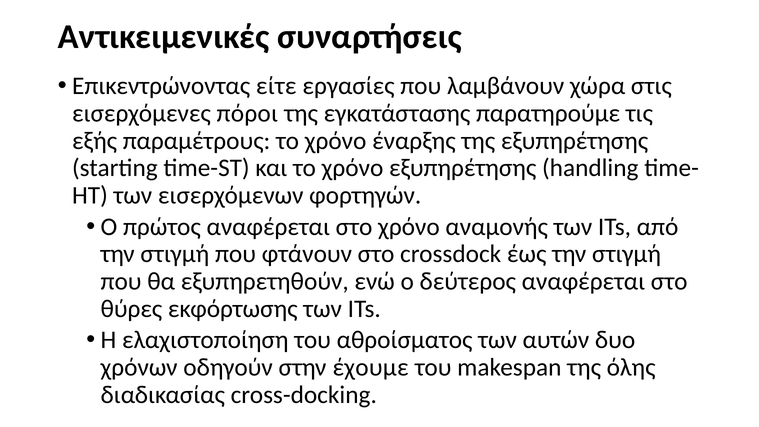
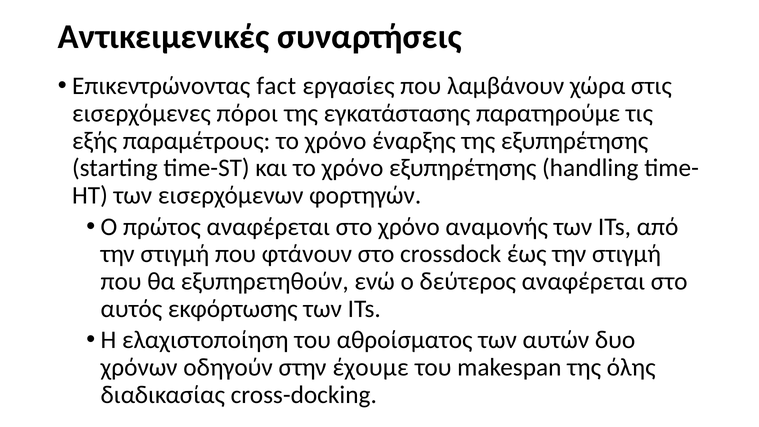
είτε: είτε -> fact
θύρες: θύρες -> αυτός
